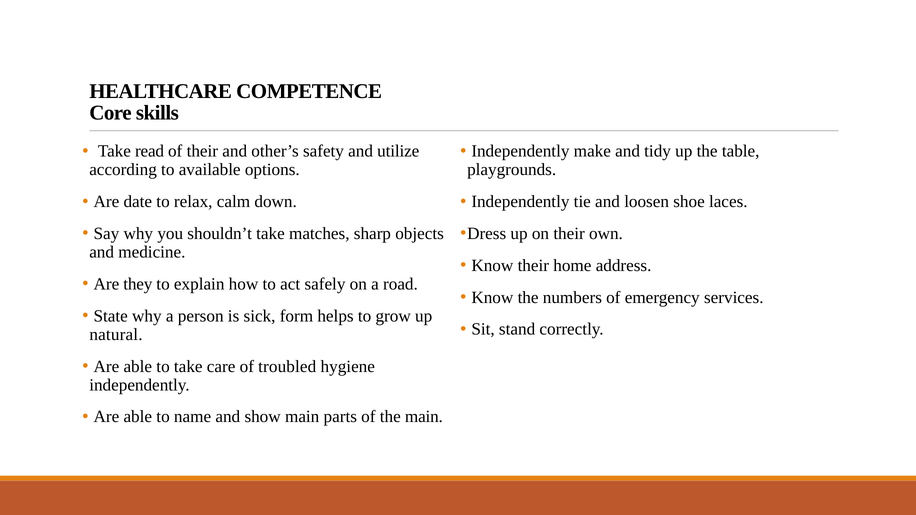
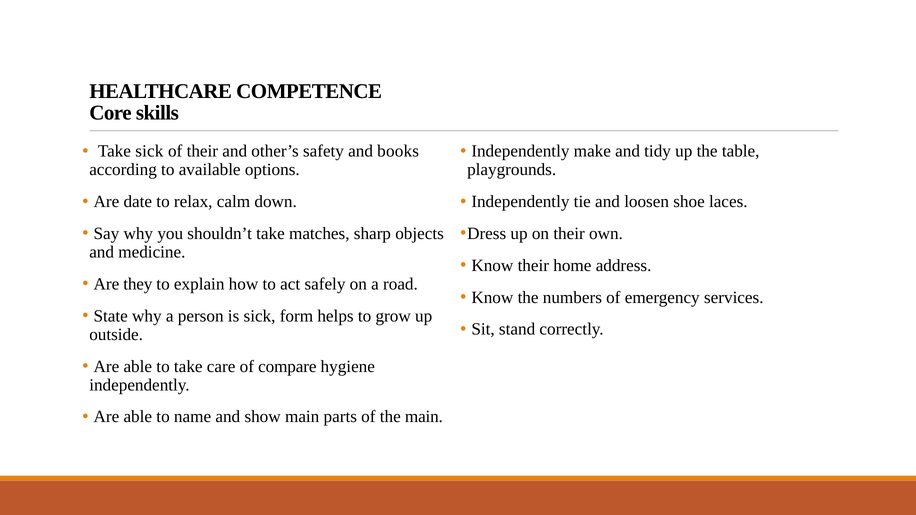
Take read: read -> sick
utilize: utilize -> books
natural: natural -> outside
troubled: troubled -> compare
